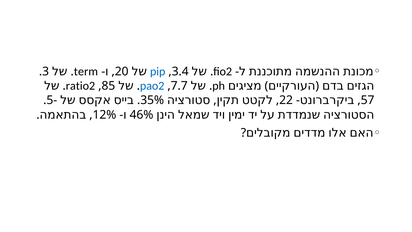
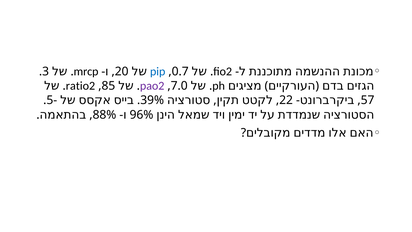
term: term -> mrcp
3.4: 3.4 -> 0.7
pao2 colour: blue -> purple
7.7: 7.7 -> 7.0
35%: 35% -> 39%
12%: 12% -> 88%
46%: 46% -> 96%
